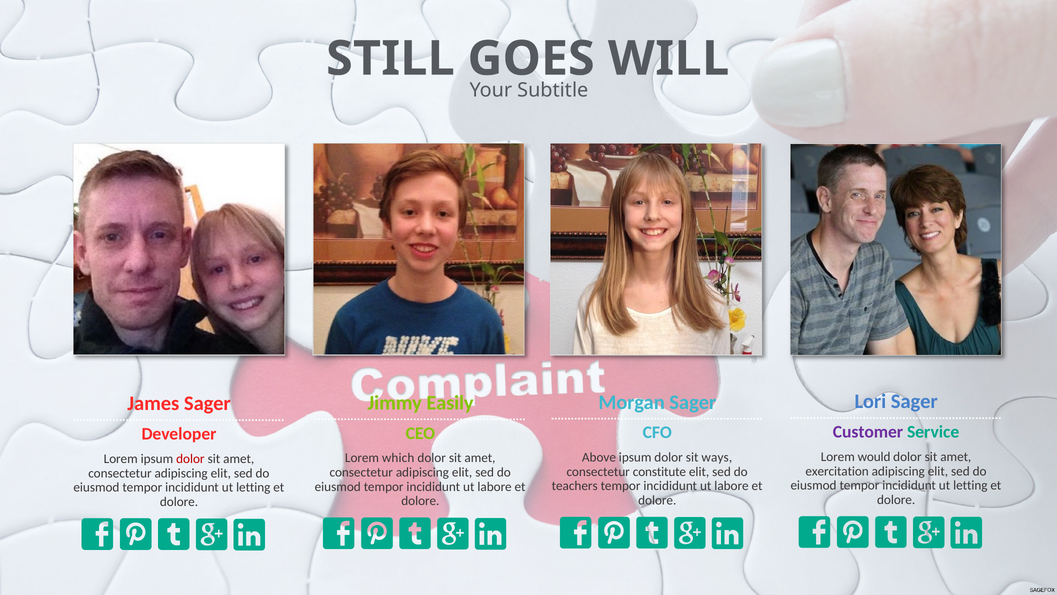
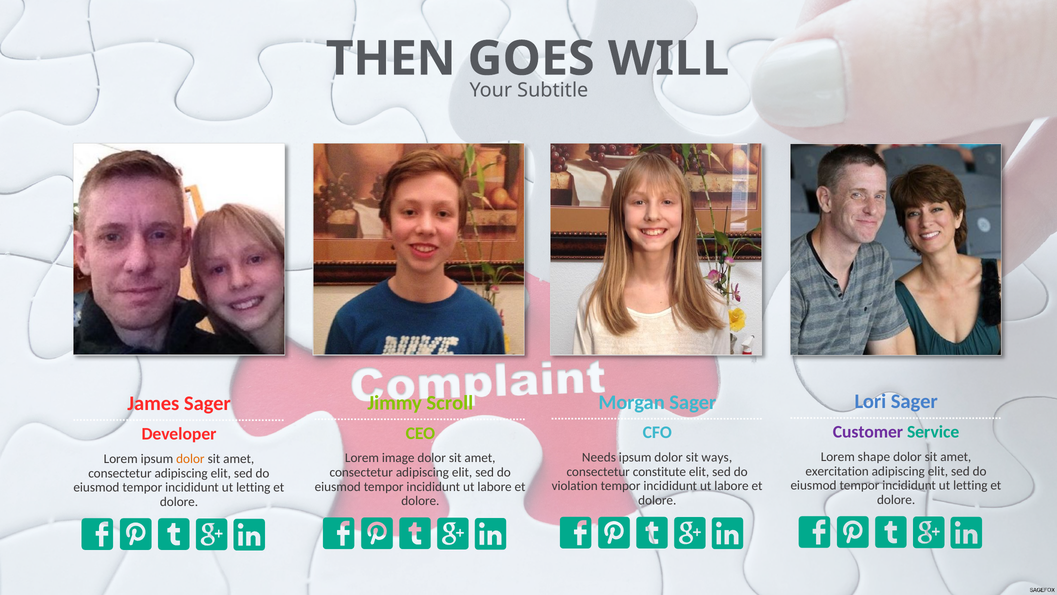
STILL: STILL -> THEN
Easily: Easily -> Scroll
would: would -> shape
Above: Above -> Needs
which: which -> image
dolor at (190, 459) colour: red -> orange
teachers: teachers -> violation
